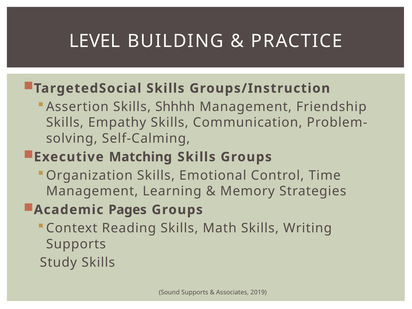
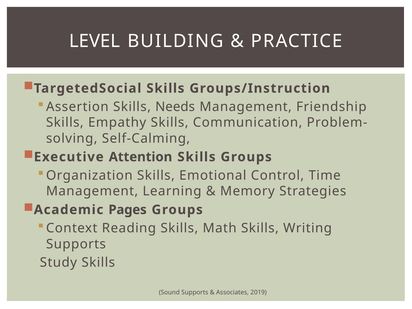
Shhhh: Shhhh -> Needs
Matching: Matching -> Attention
